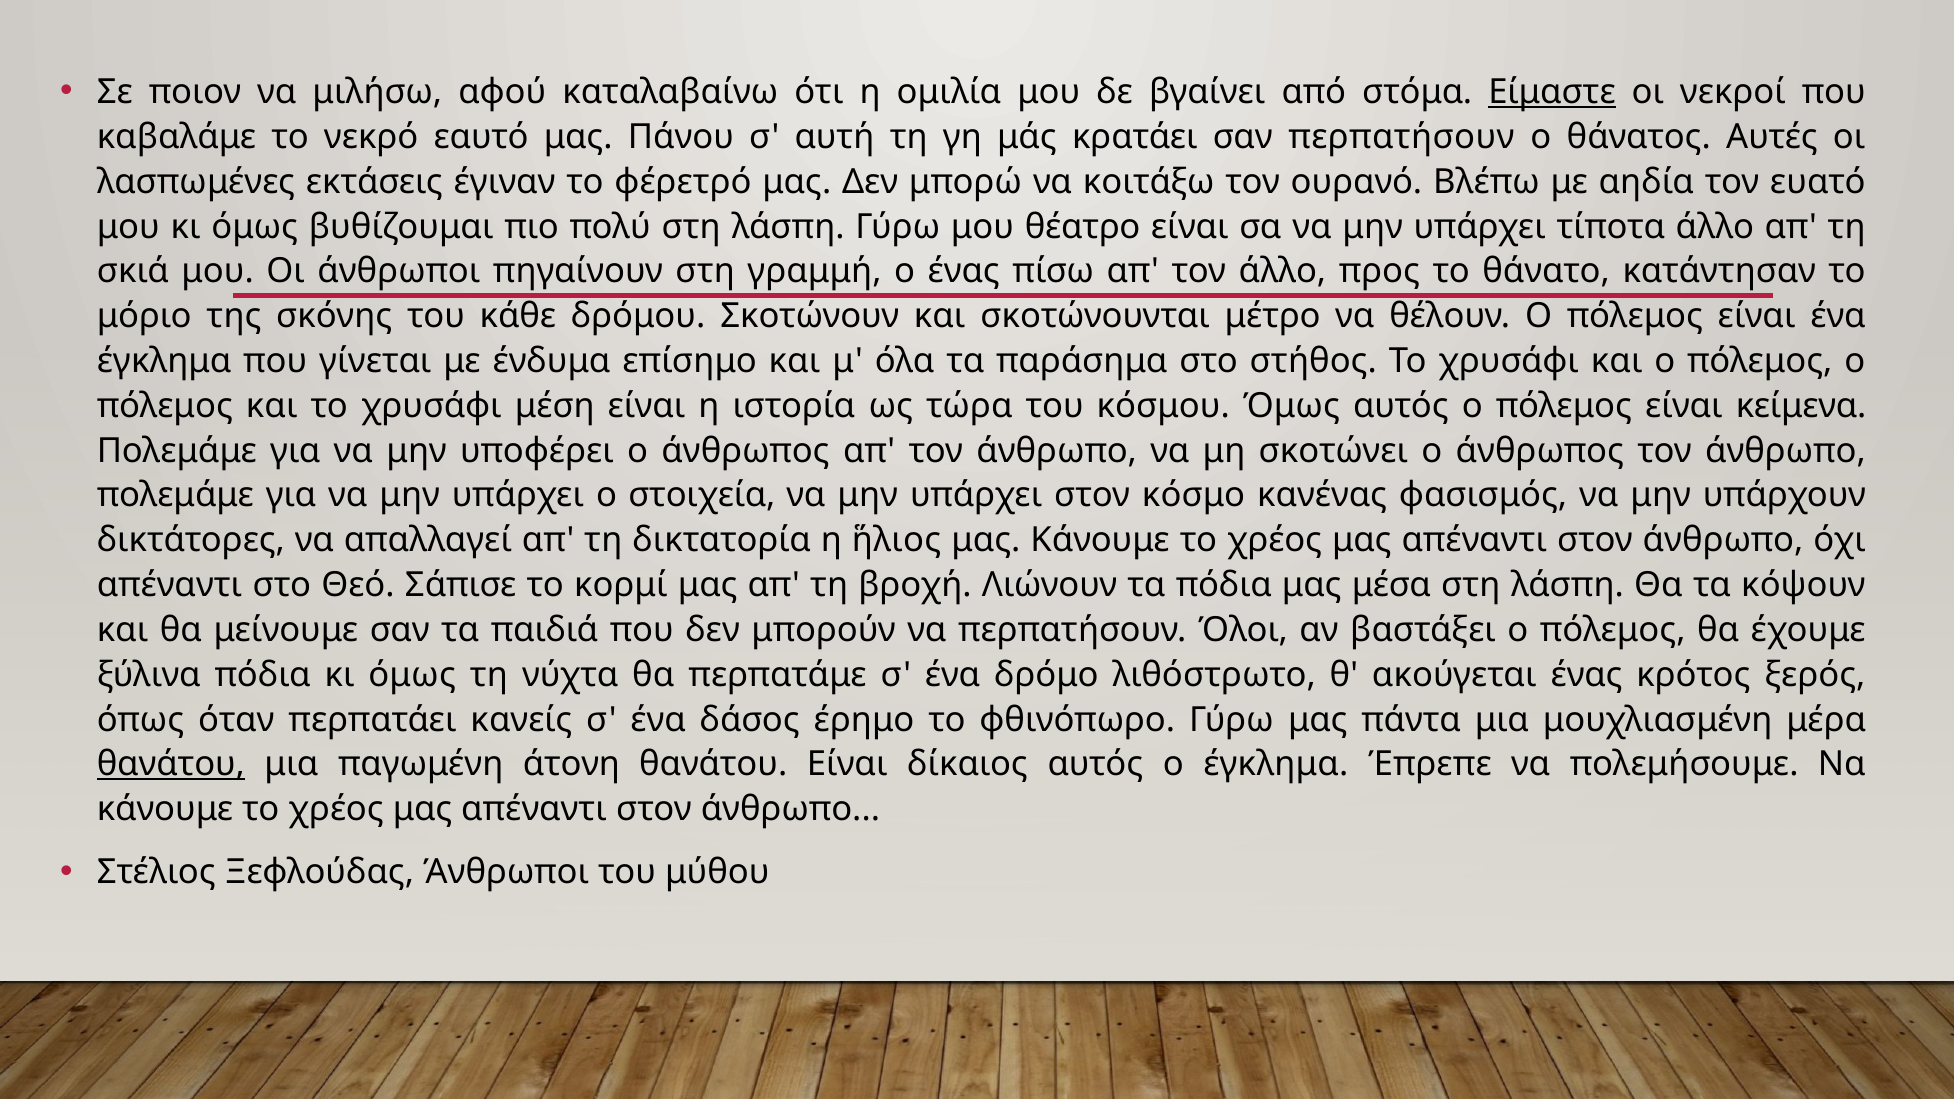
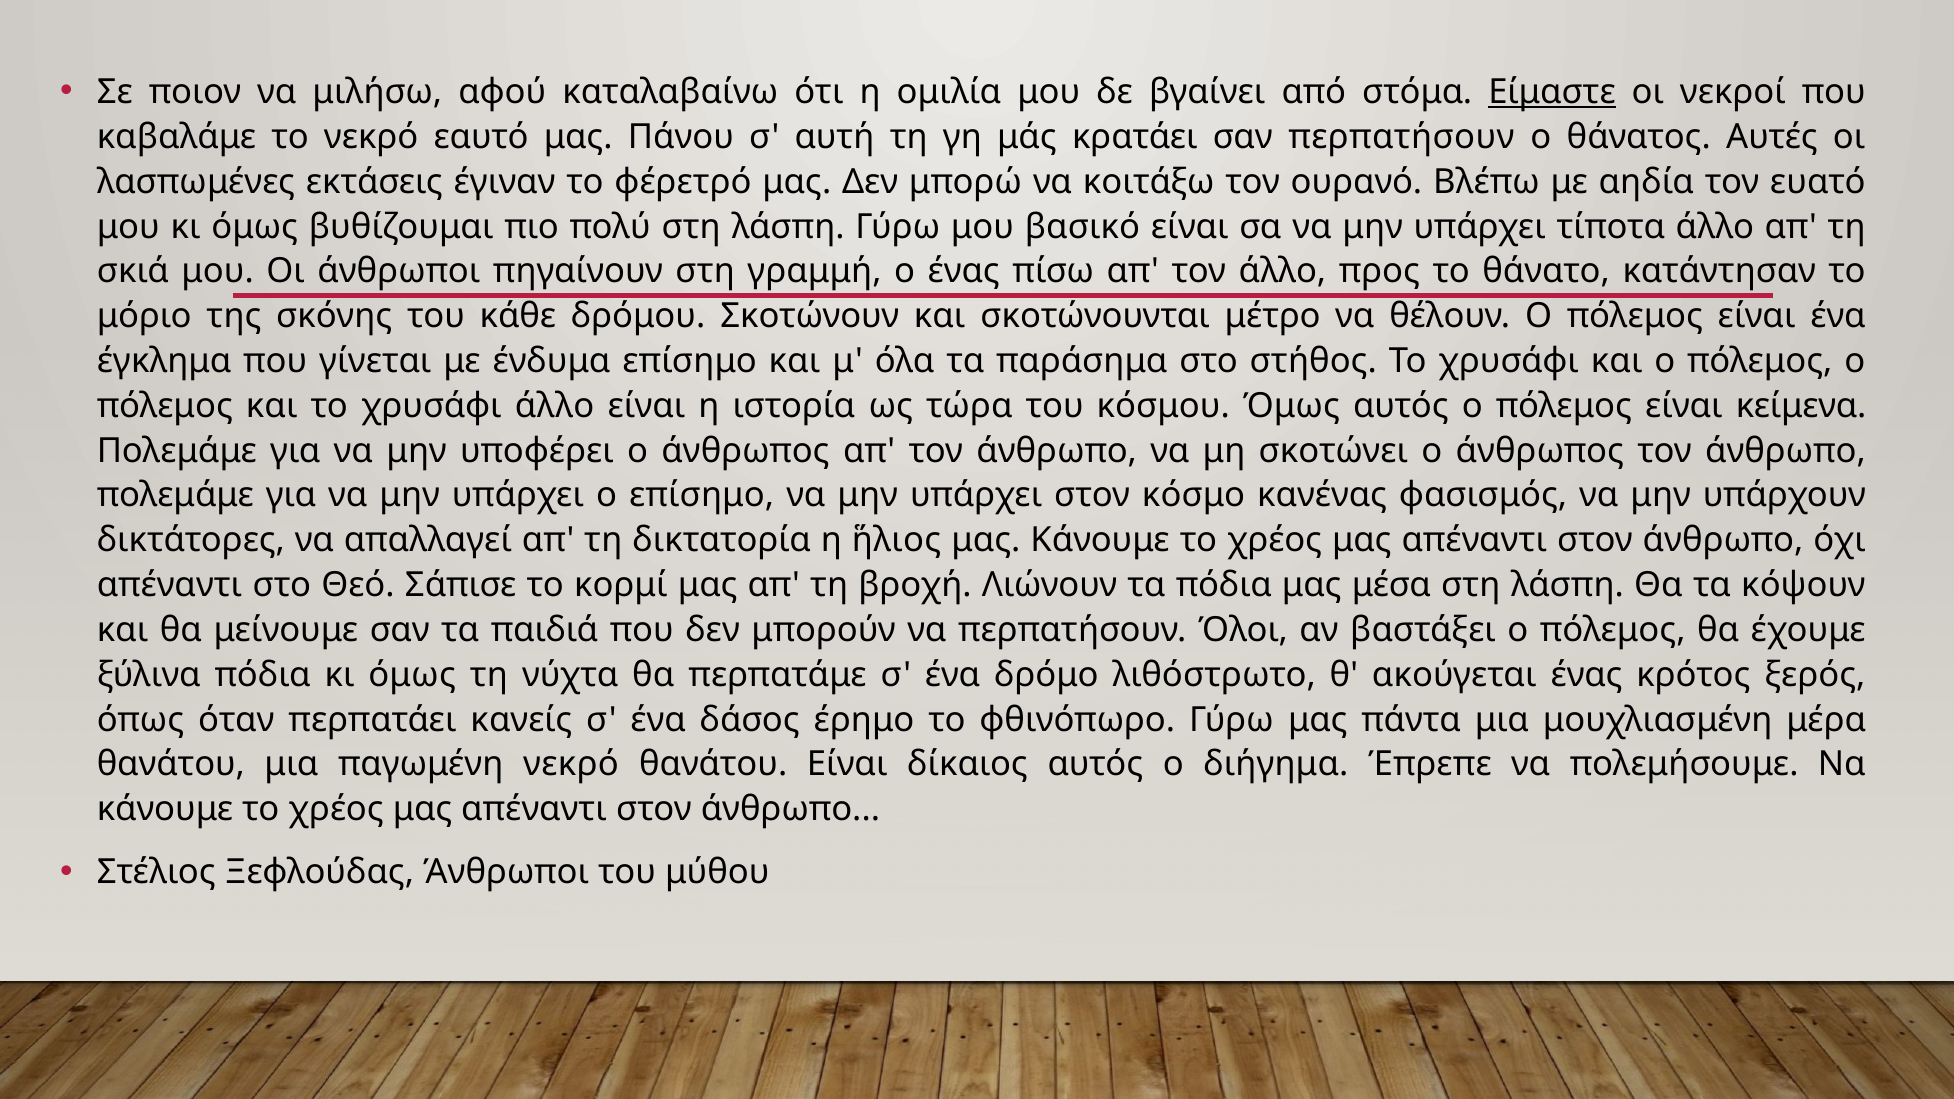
θέατρο: θέατρο -> βασικό
χρυσάφι μέση: μέση -> άλλο
ο στοιχεία: στοιχεία -> επίσημο
θανάτου at (171, 765) underline: present -> none
παγωμένη άτονη: άτονη -> νεκρό
ο έγκλημα: έγκλημα -> διήγημα
